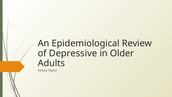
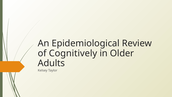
Depressive: Depressive -> Cognitively
